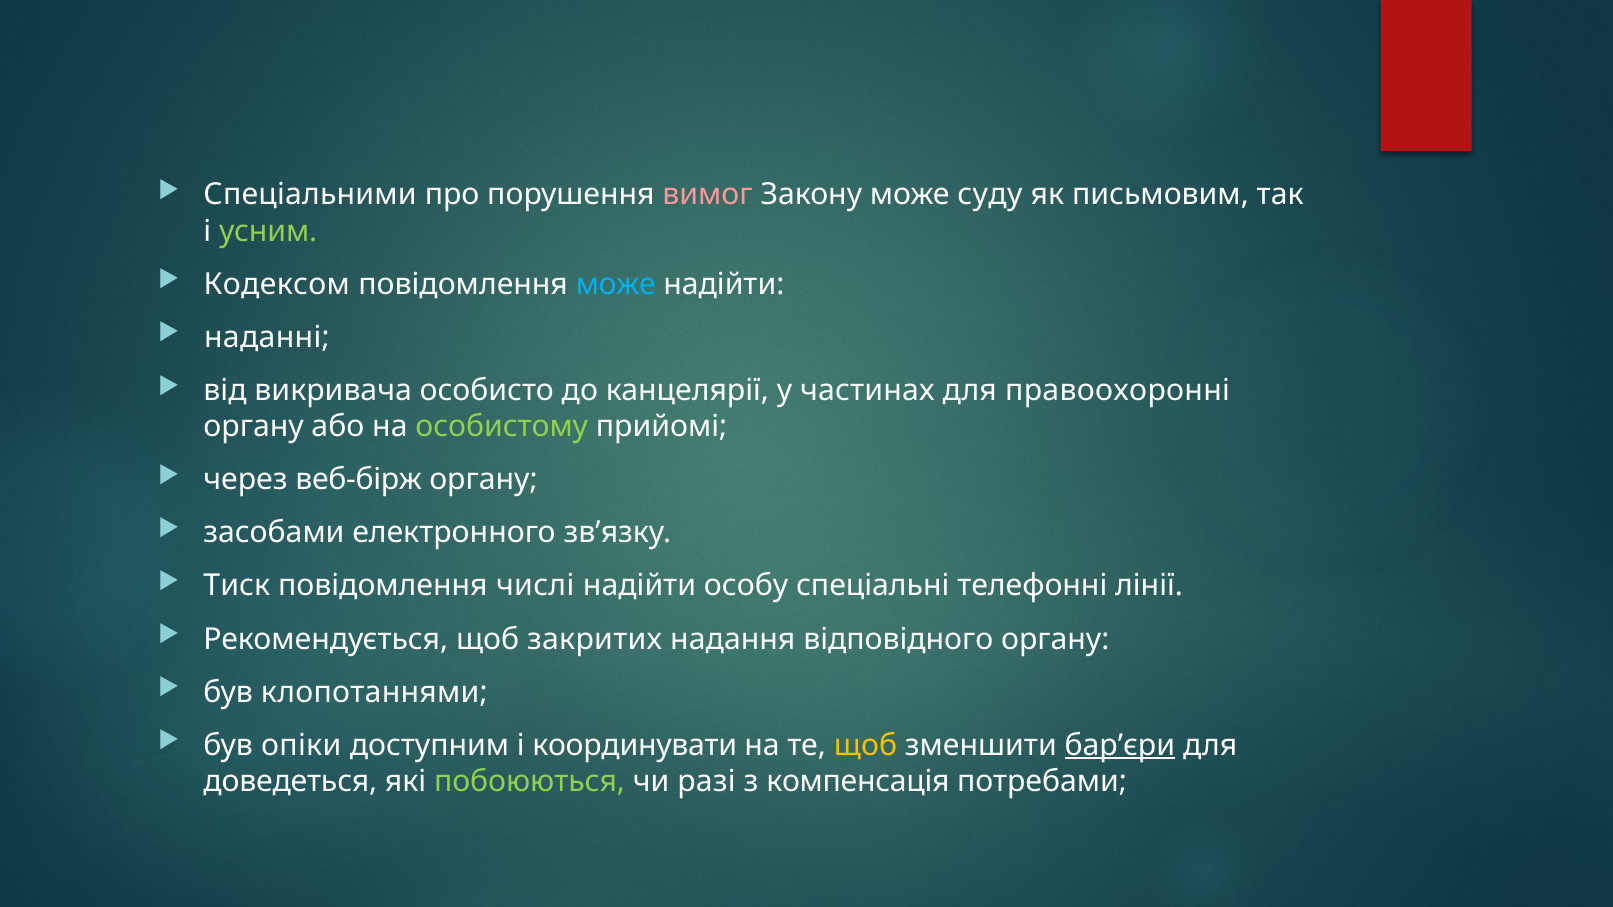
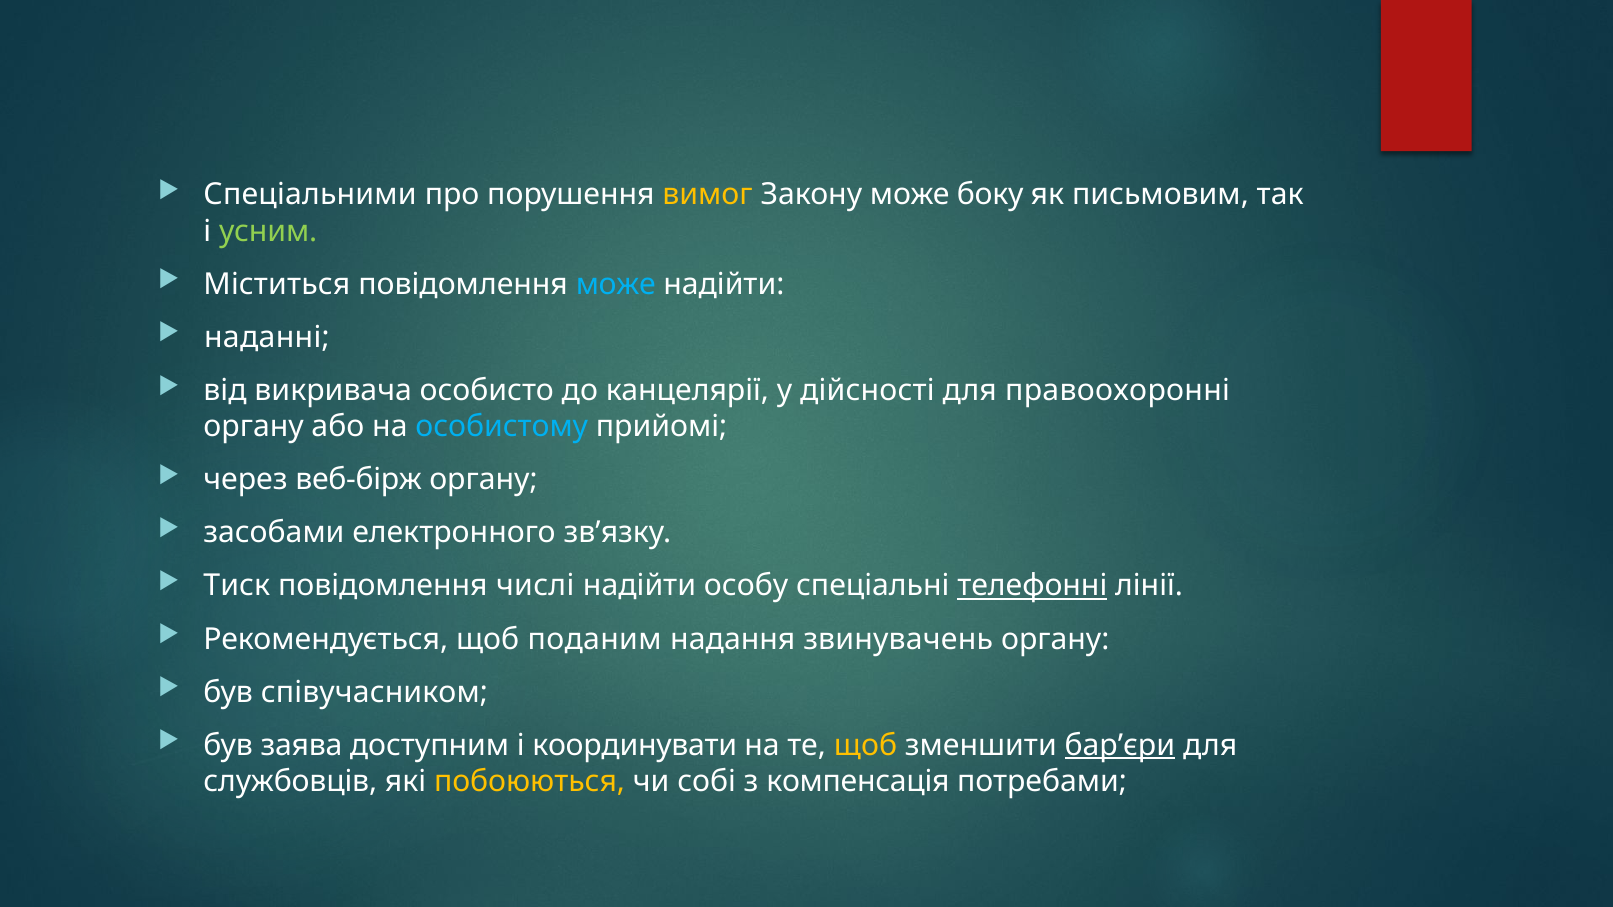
вимог colour: pink -> yellow
суду: суду -> боку
Кодексом: Кодексом -> Міститься
частинах: частинах -> дійсності
особистому colour: light green -> light blue
телефонні underline: none -> present
закритих: закритих -> поданим
відповідного: відповідного -> звинувачень
клопотаннями: клопотаннями -> співучасником
опіки: опіки -> заява
доведеться: доведеться -> службовців
побоюються colour: light green -> yellow
разі: разі -> собі
